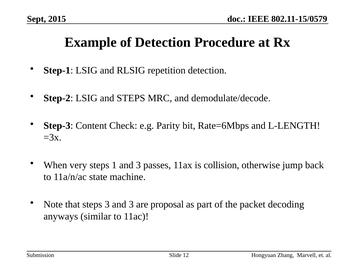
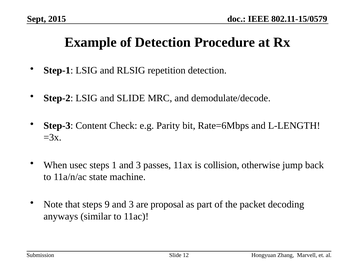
and STEPS: STEPS -> SLIDE
very: very -> usec
steps 3: 3 -> 9
